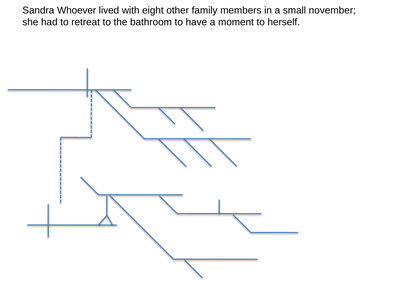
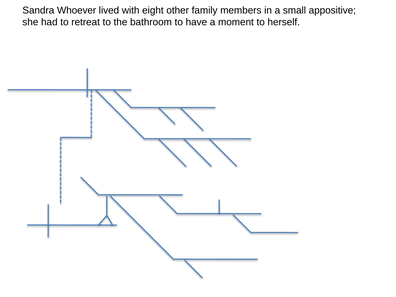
november: november -> appositive
